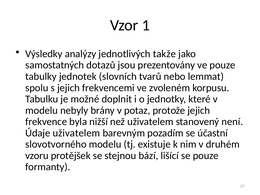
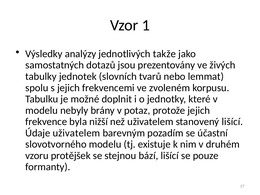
ve pouze: pouze -> živých
stanovený není: není -> lišící
